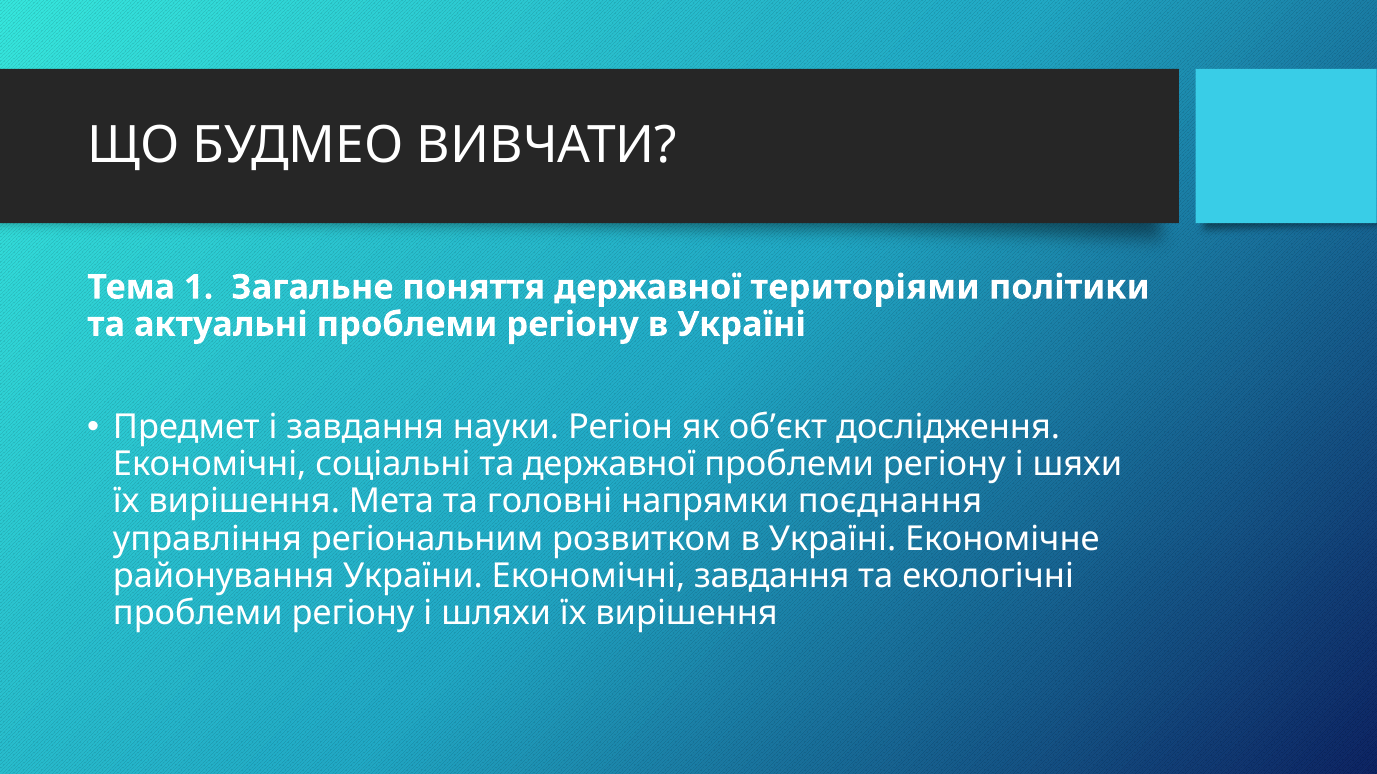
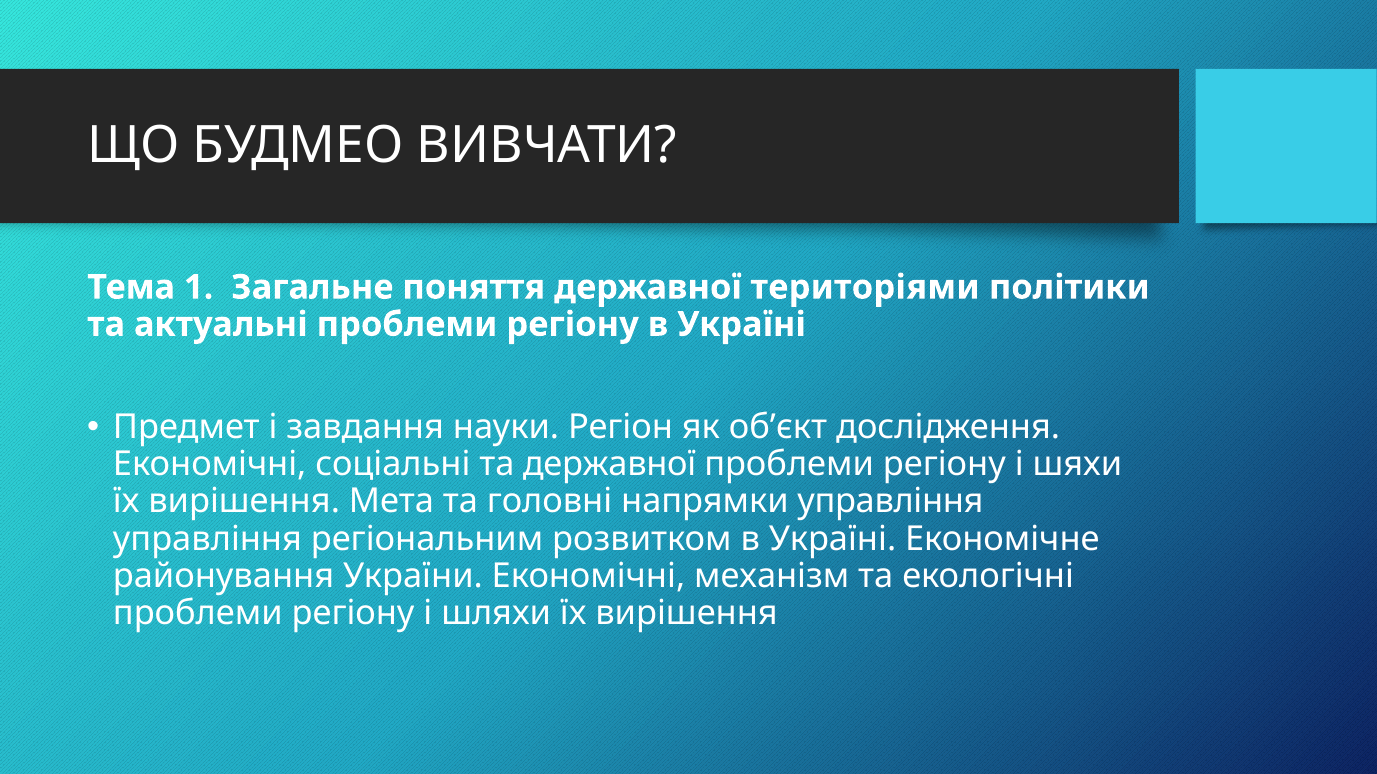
напрямки поєднання: поєднання -> управління
Економічні завдання: завдання -> механізм
